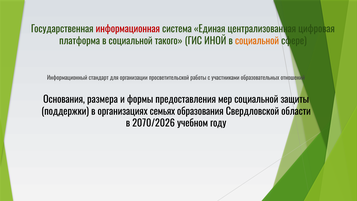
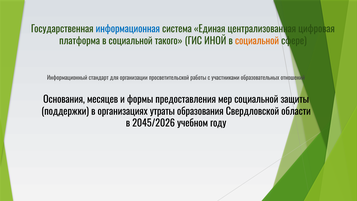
информационная colour: red -> blue
размера: размера -> месяцев
семьях: семьях -> утраты
2070/2026: 2070/2026 -> 2045/2026
